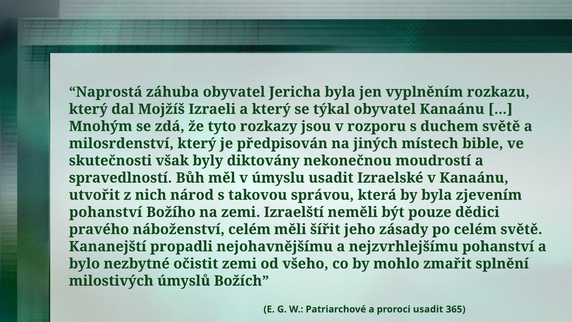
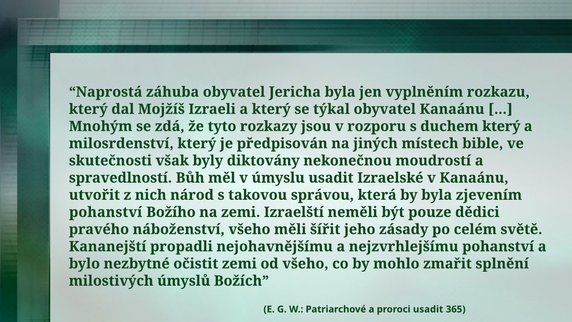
duchem světě: světě -> který
náboženství celém: celém -> všeho
